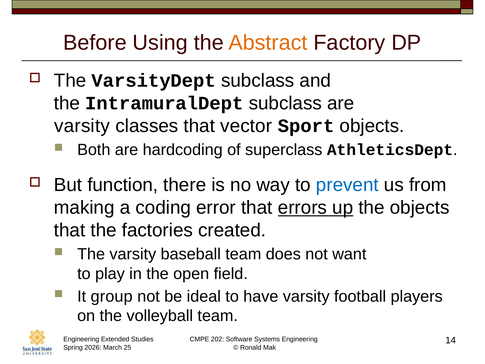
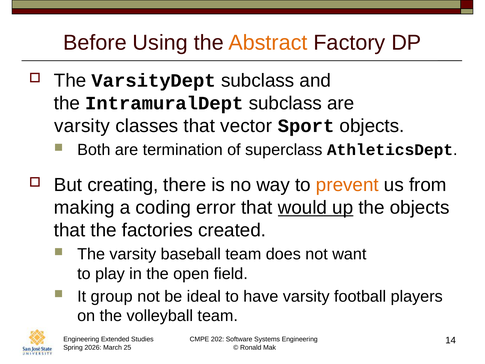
hardcoding: hardcoding -> termination
function: function -> creating
prevent colour: blue -> orange
errors: errors -> would
